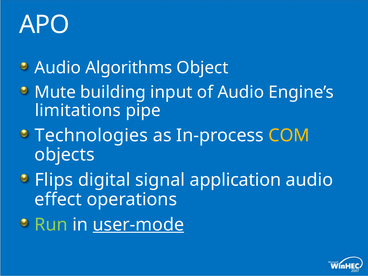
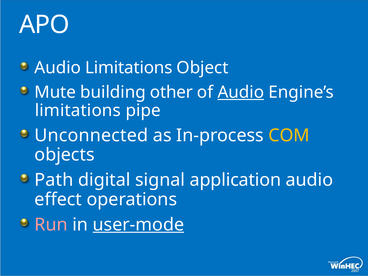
Audio Algorithms: Algorithms -> Limitations
input: input -> other
Audio at (241, 92) underline: none -> present
Technologies: Technologies -> Unconnected
Flips: Flips -> Path
Run colour: light green -> pink
